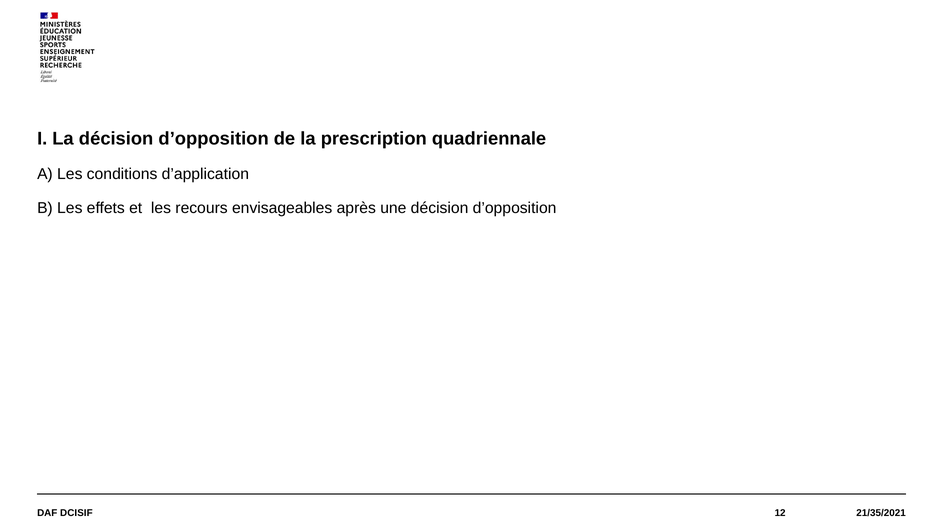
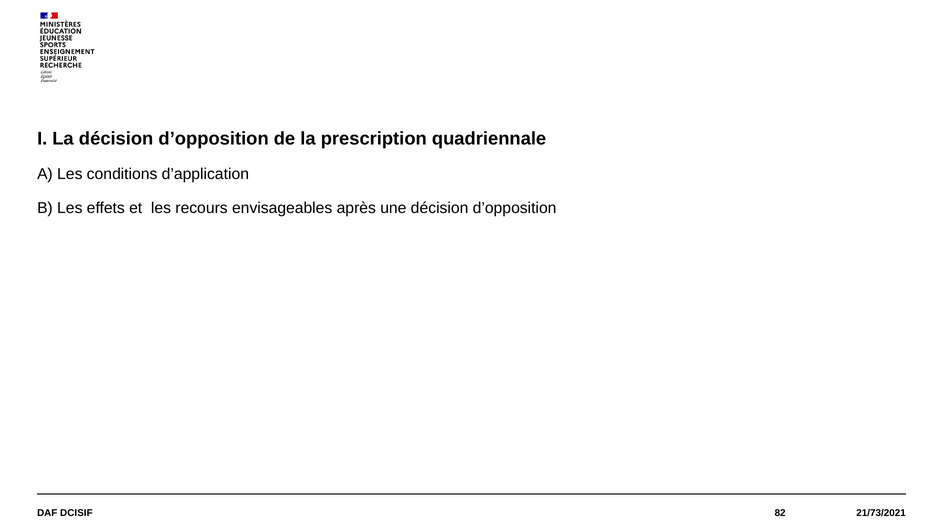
12: 12 -> 82
21/35/2021: 21/35/2021 -> 21/73/2021
